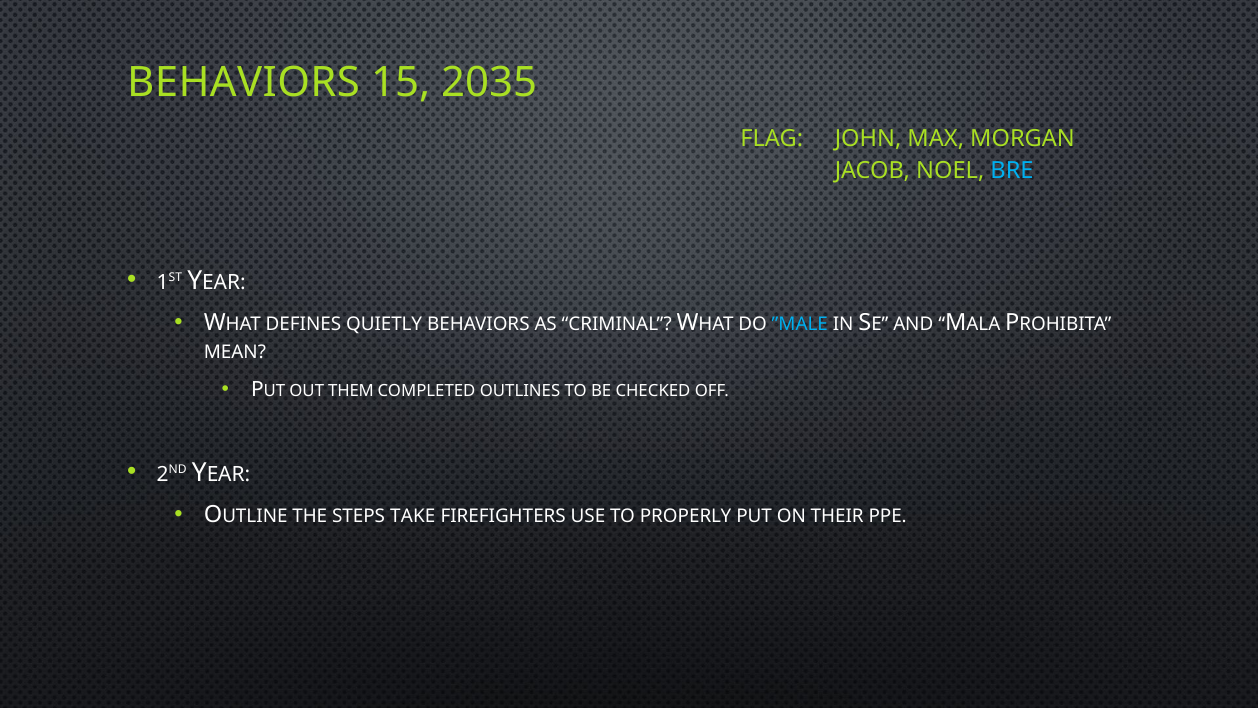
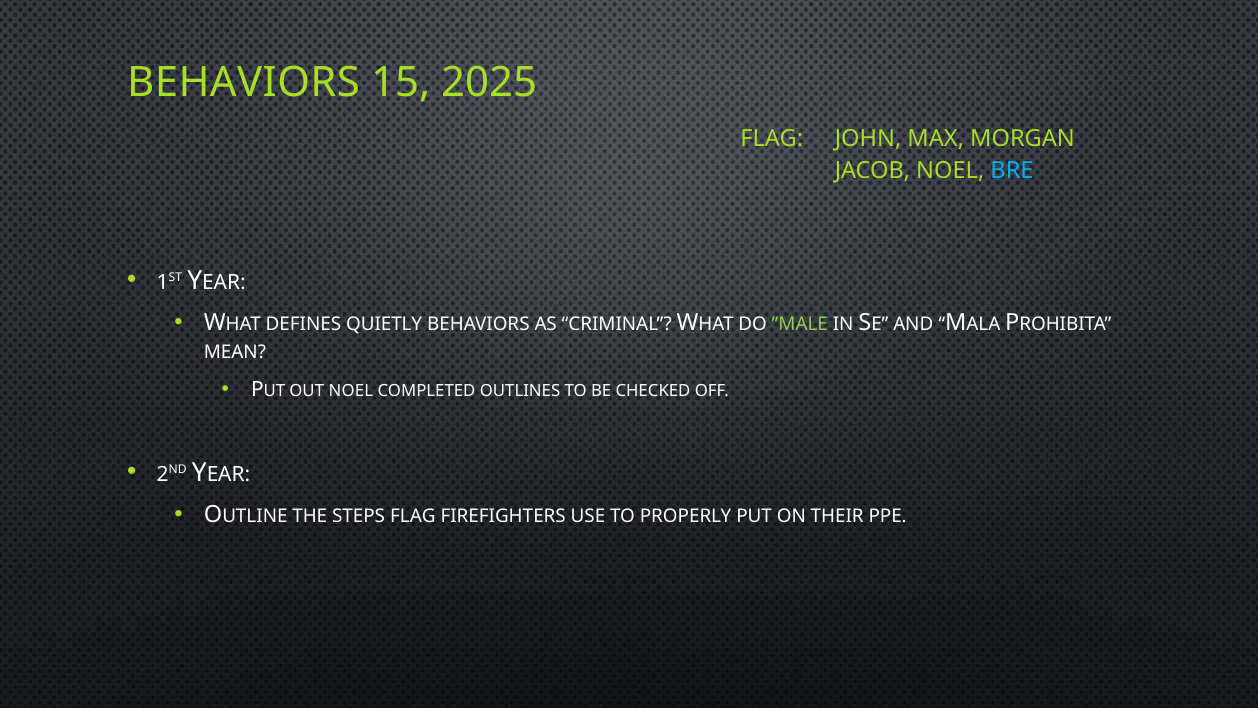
2035: 2035 -> 2025
”MALE colour: light blue -> light green
OUT THEM: THEM -> NOEL
STEPS TAKE: TAKE -> FLAG
